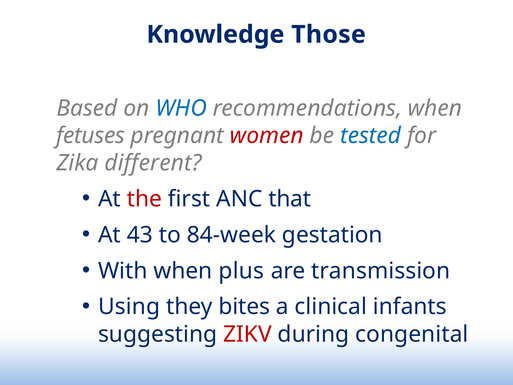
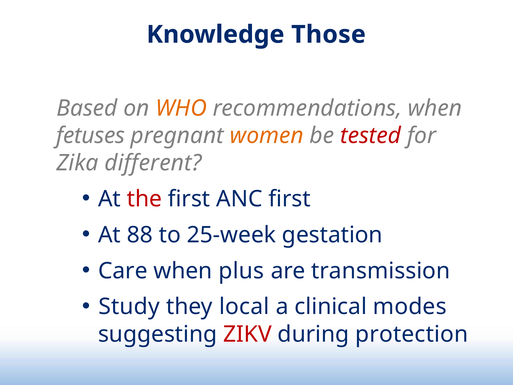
WHO colour: blue -> orange
women colour: red -> orange
tested colour: blue -> red
ANC that: that -> first
43: 43 -> 88
84-week: 84-week -> 25-week
With: With -> Care
Using: Using -> Study
bites: bites -> local
infants: infants -> modes
congenital: congenital -> protection
